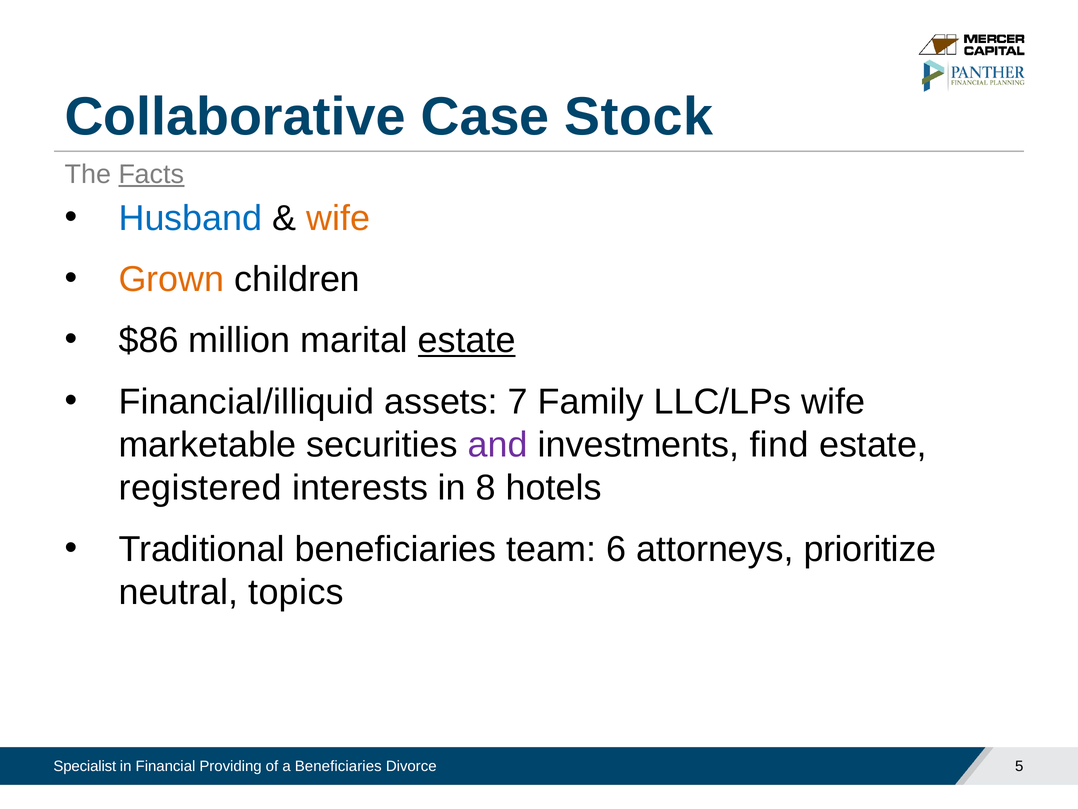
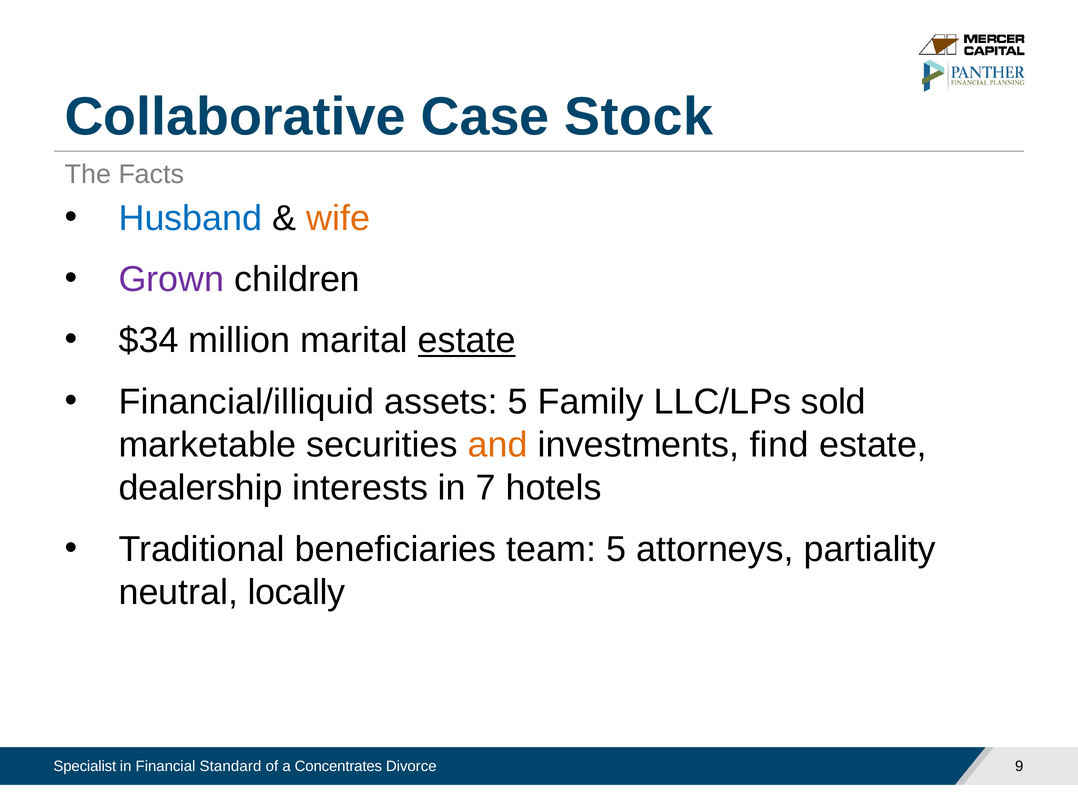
Facts underline: present -> none
Grown colour: orange -> purple
$86: $86 -> $34
assets 7: 7 -> 5
LLC/LPs wife: wife -> sold
and colour: purple -> orange
registered: registered -> dealership
8: 8 -> 7
team 6: 6 -> 5
prioritize: prioritize -> partiality
topics: topics -> locally
Providing: Providing -> Standard
a Beneficiaries: Beneficiaries -> Concentrates
5: 5 -> 9
